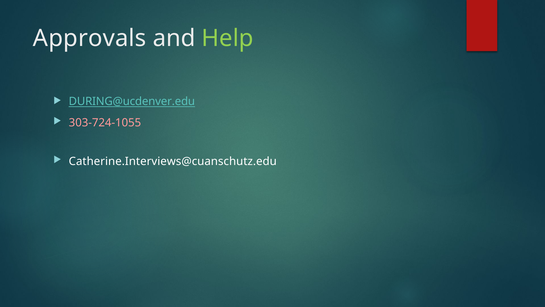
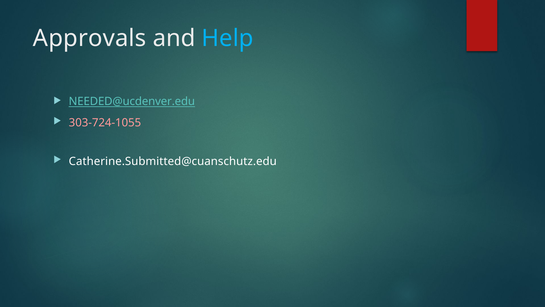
Help colour: light green -> light blue
DURING@ucdenver.edu: DURING@ucdenver.edu -> NEEDED@ucdenver.edu
Catherine.Interviews@cuanschutz.edu: Catherine.Interviews@cuanschutz.edu -> Catherine.Submitted@cuanschutz.edu
